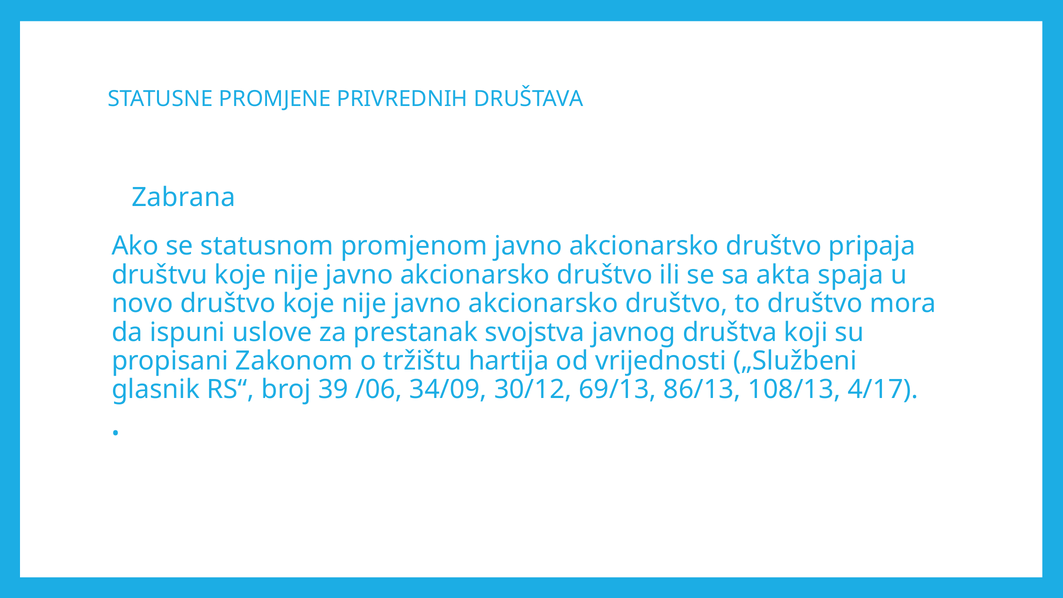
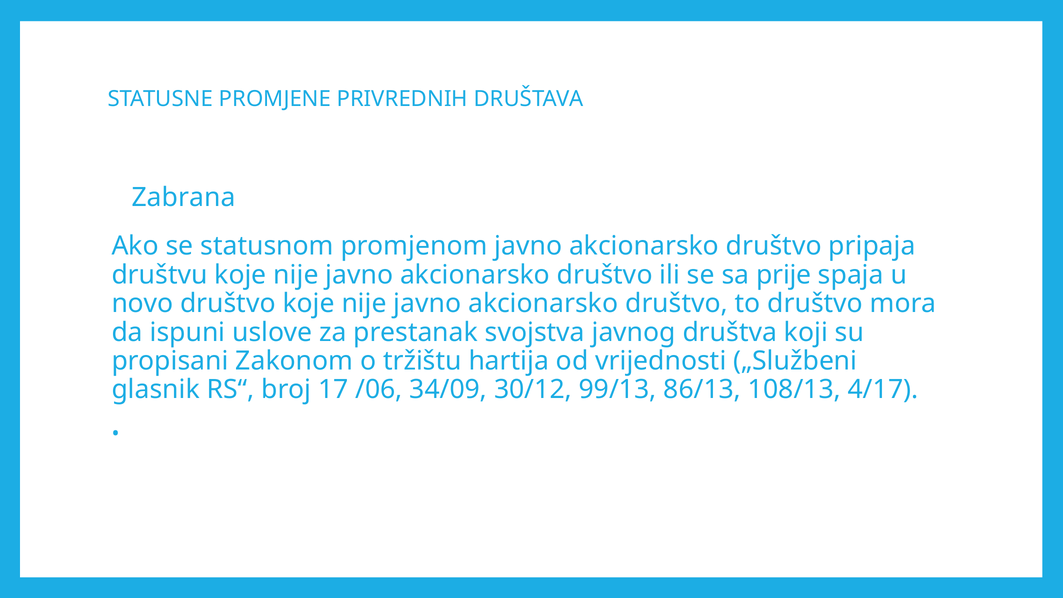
akta: akta -> prije
39: 39 -> 17
69/13: 69/13 -> 99/13
